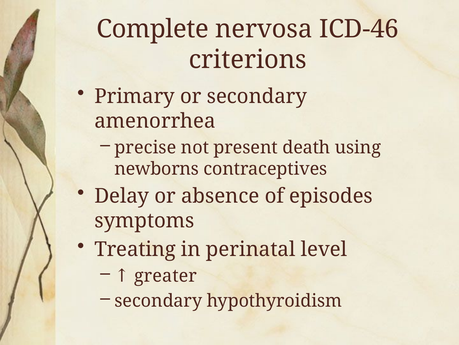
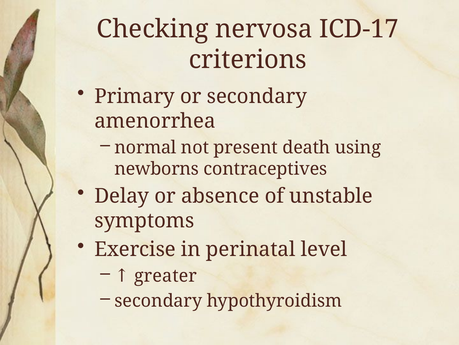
Complete: Complete -> Checking
ICD-46: ICD-46 -> ICD-17
precise: precise -> normal
episodes: episodes -> unstable
Treating: Treating -> Exercise
